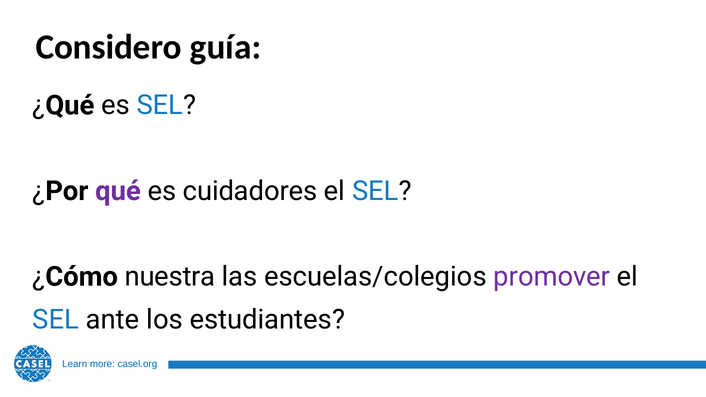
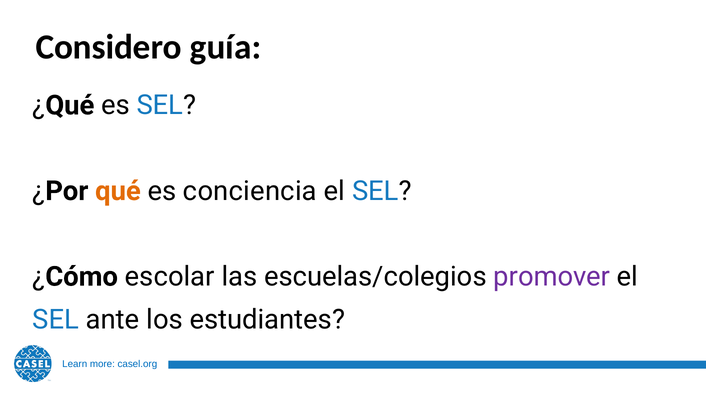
qué colour: purple -> orange
cuidadores: cuidadores -> conciencia
nuestra: nuestra -> escolar
